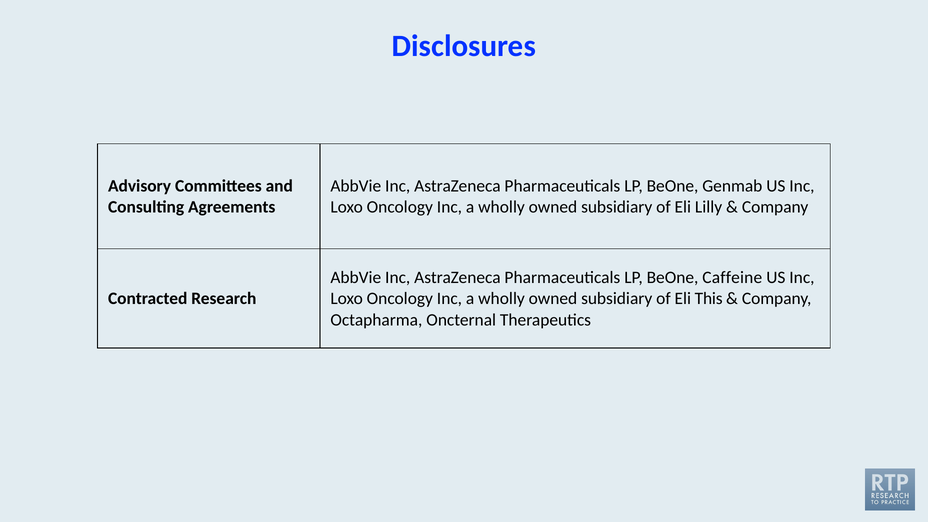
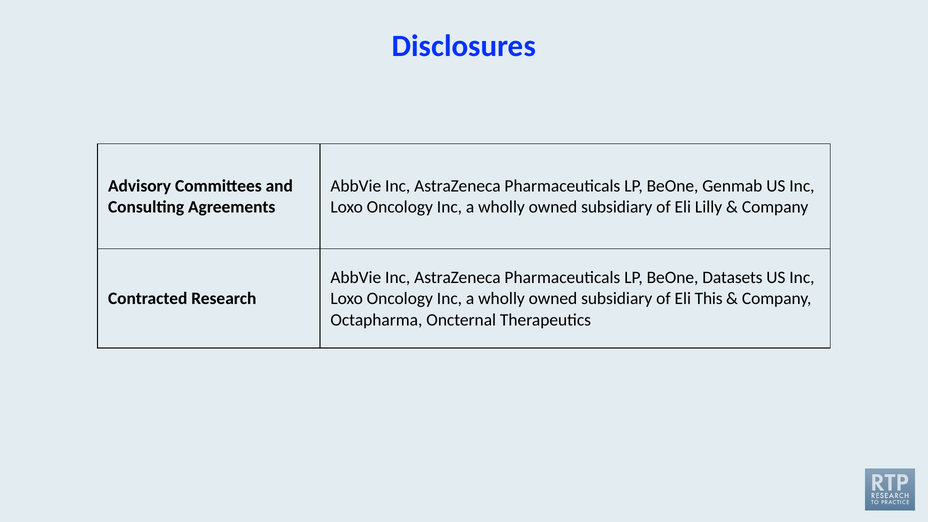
Caffeine: Caffeine -> Datasets
